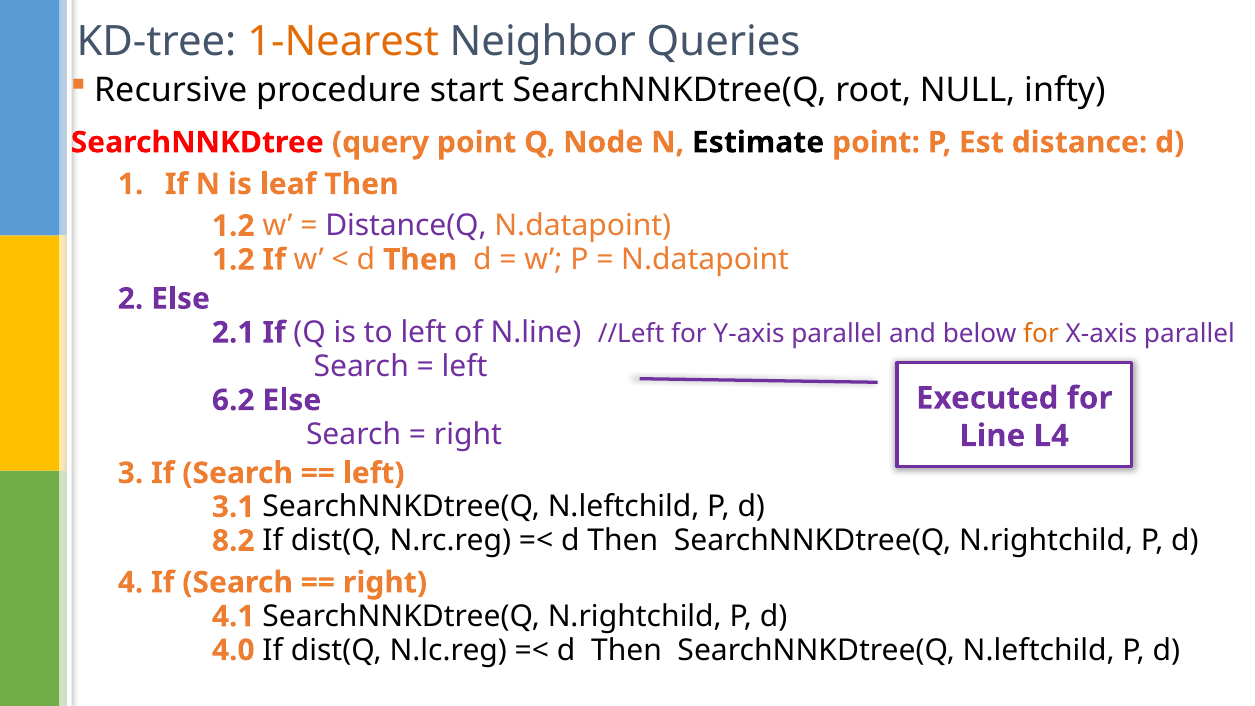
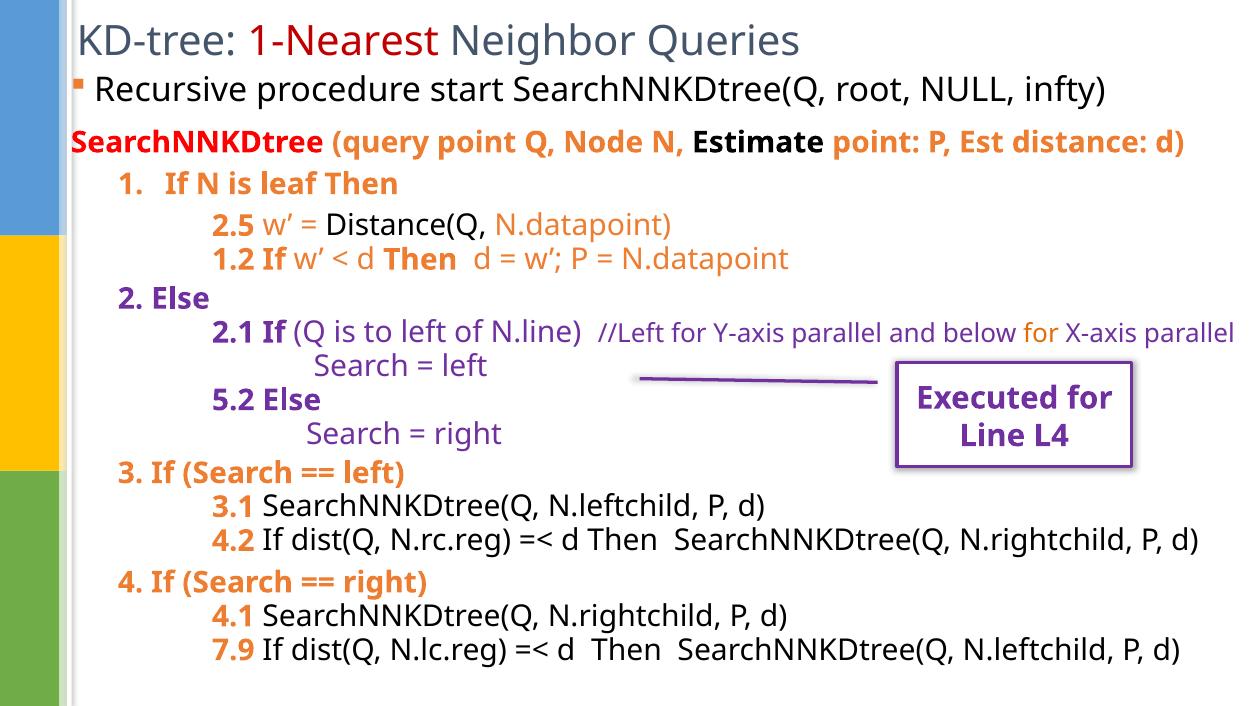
1-Nearest colour: orange -> red
1.2 at (233, 226): 1.2 -> 2.5
Distance(Q colour: purple -> black
6.2: 6.2 -> 5.2
8.2: 8.2 -> 4.2
4.0: 4.0 -> 7.9
